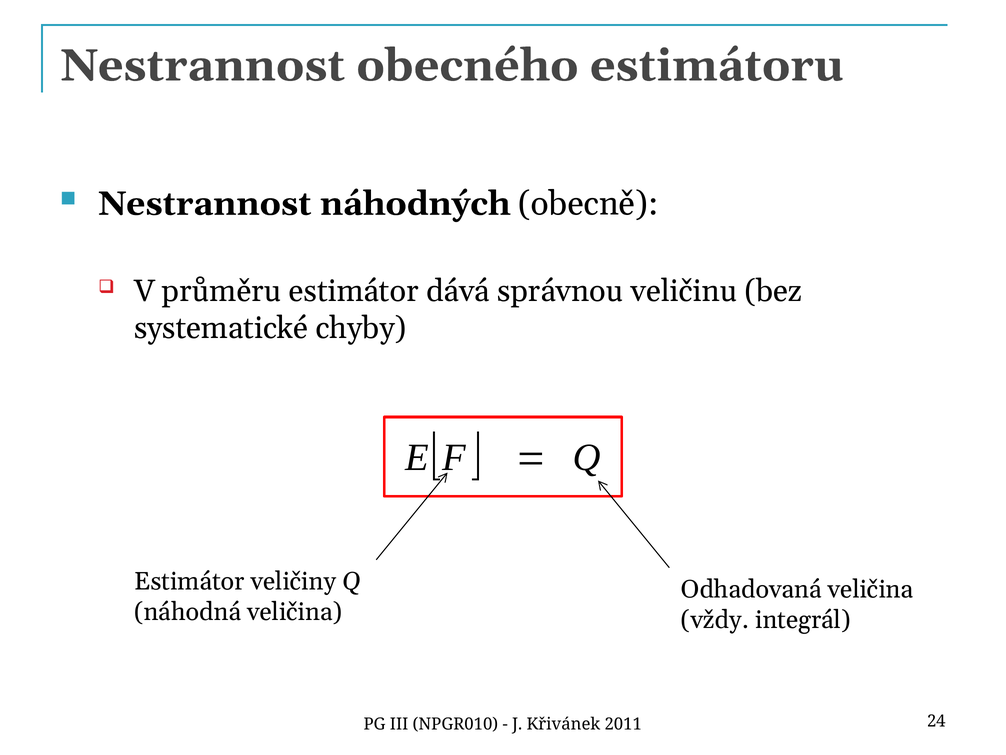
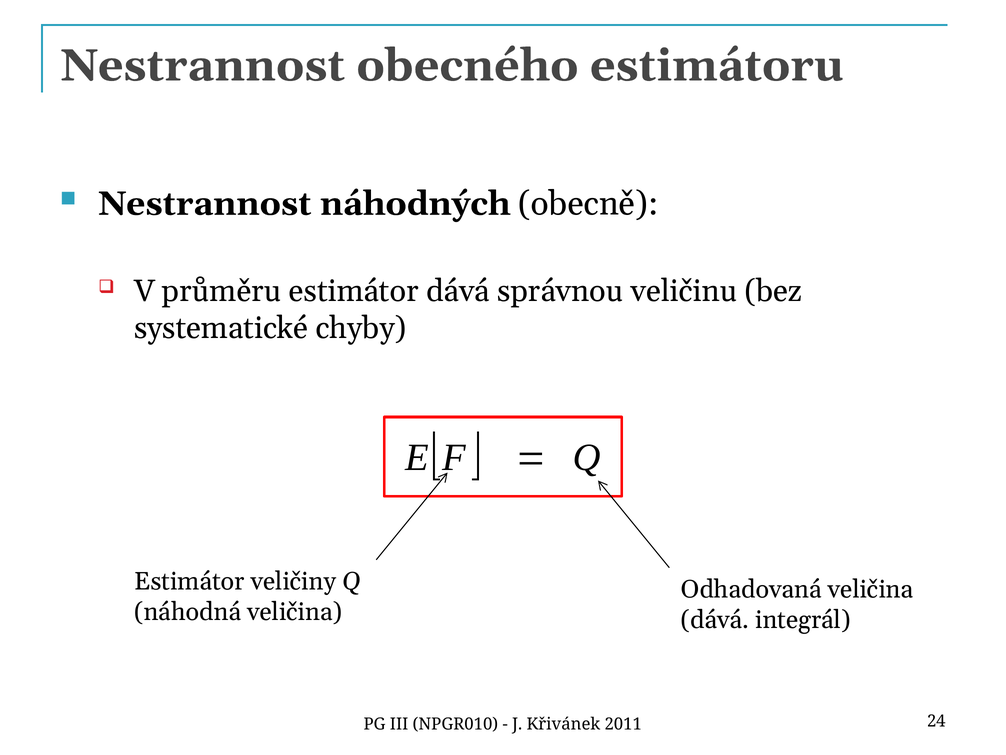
vždy at (715, 619): vždy -> dává
